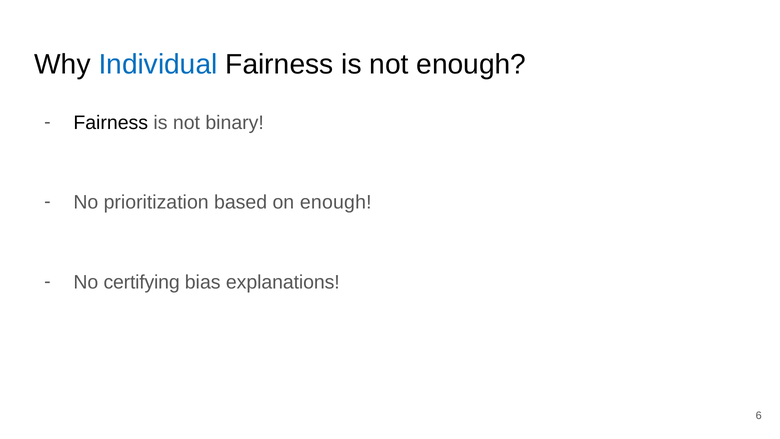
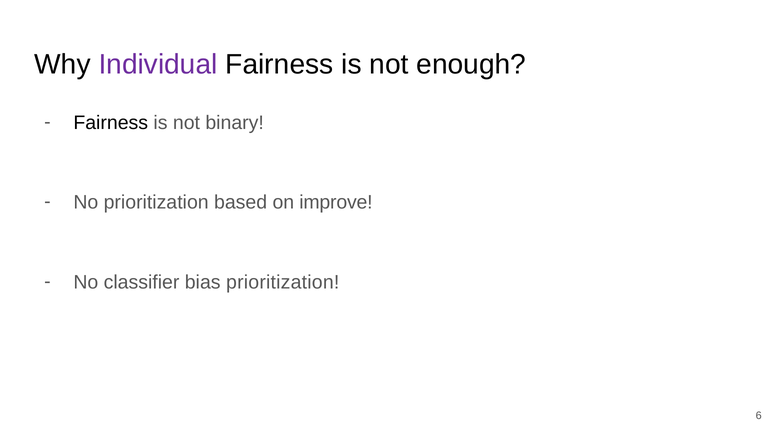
Individual colour: blue -> purple
on enough: enough -> improve
certifying: certifying -> classifier
bias explanations: explanations -> prioritization
